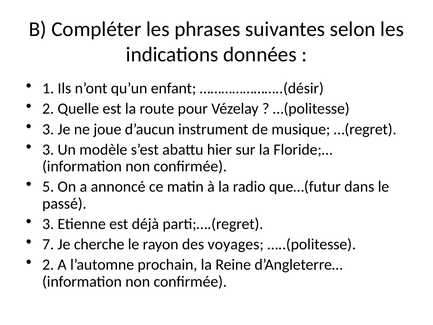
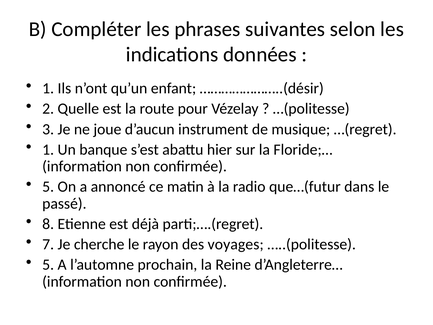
3 at (48, 149): 3 -> 1
modèle: modèle -> banque
3 at (48, 224): 3 -> 8
2 at (48, 265): 2 -> 5
